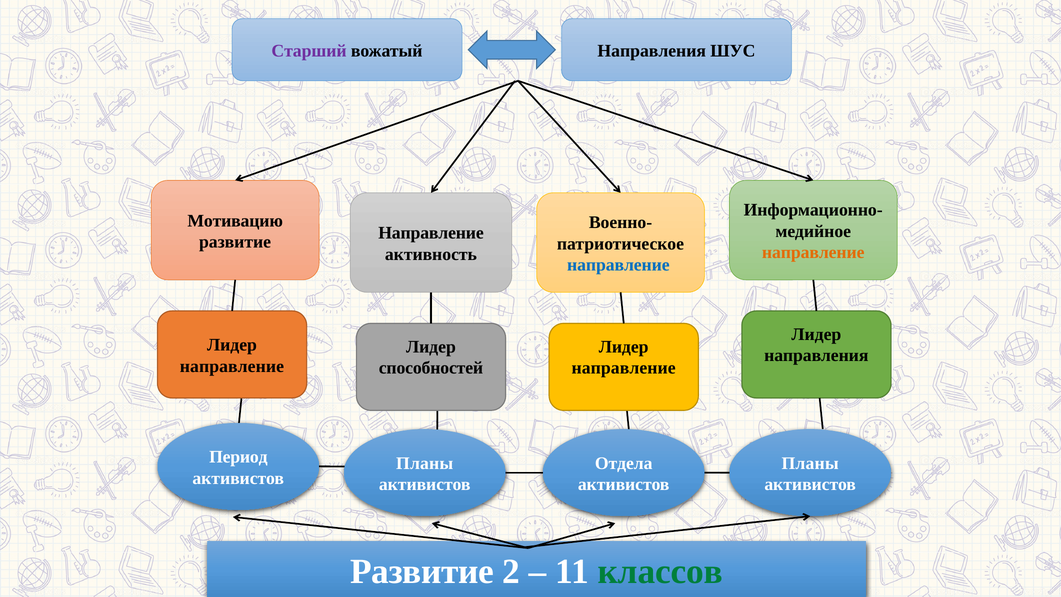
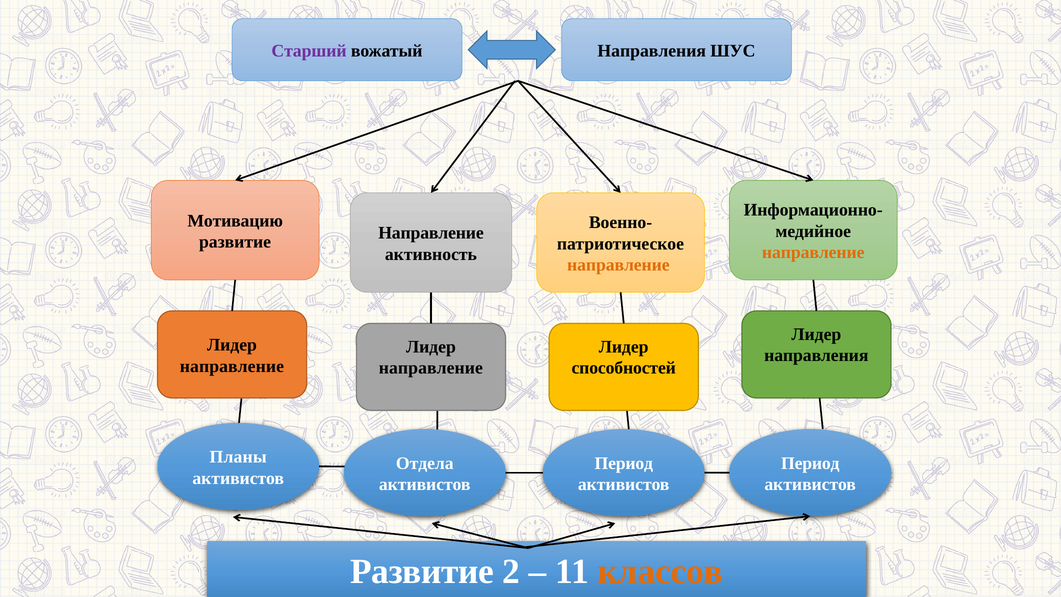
направление at (618, 265) colour: blue -> orange
способностей at (431, 368): способностей -> направление
направление at (624, 368): направление -> способностей
Период: Период -> Планы
Планы at (425, 463): Планы -> Отдела
Отдела at (624, 463): Отдела -> Период
Планы at (810, 463): Планы -> Период
классов colour: green -> orange
